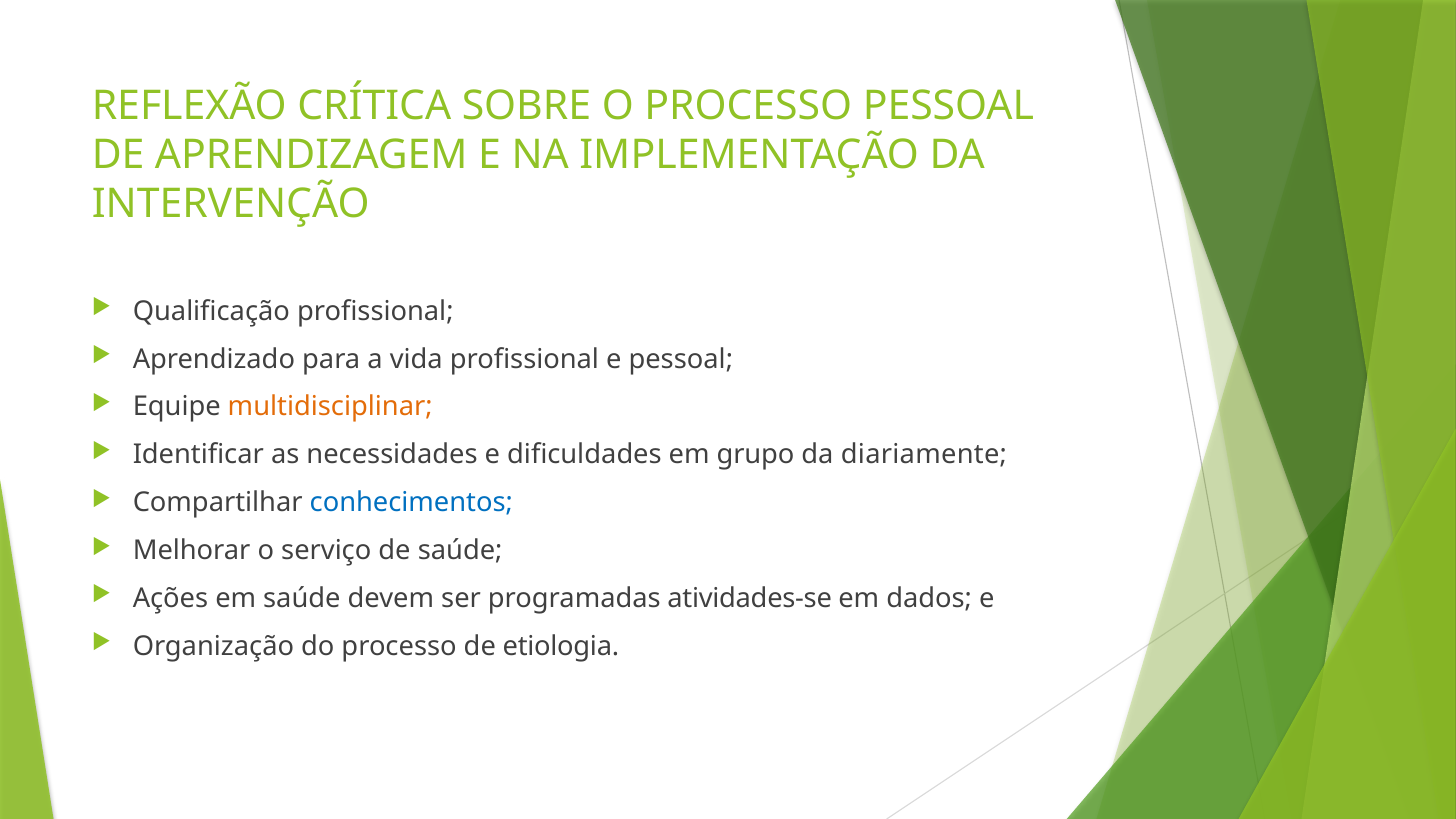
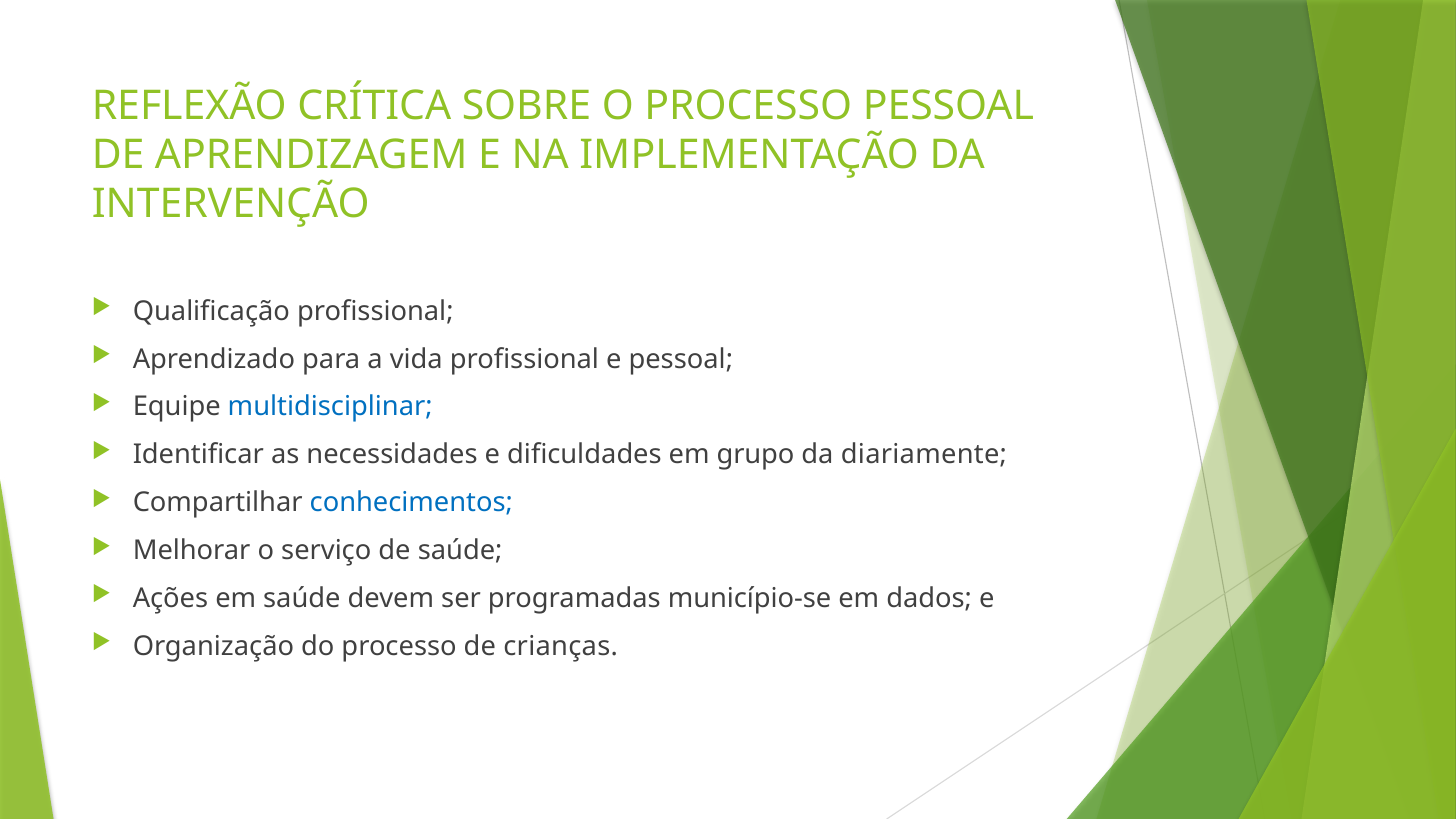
multidisciplinar colour: orange -> blue
atividades-se: atividades-se -> município-se
etiologia: etiologia -> crianças
